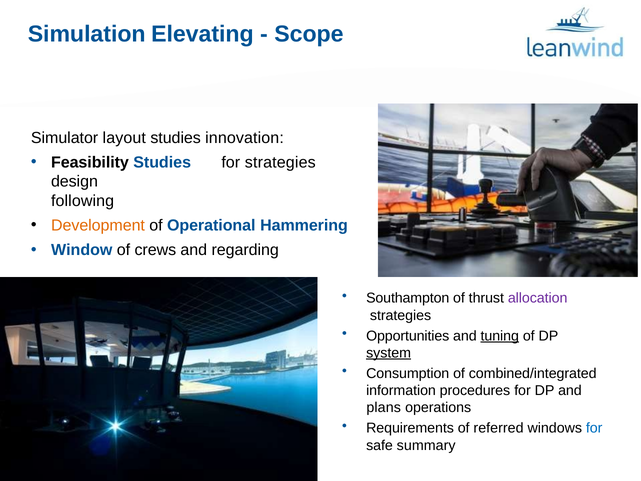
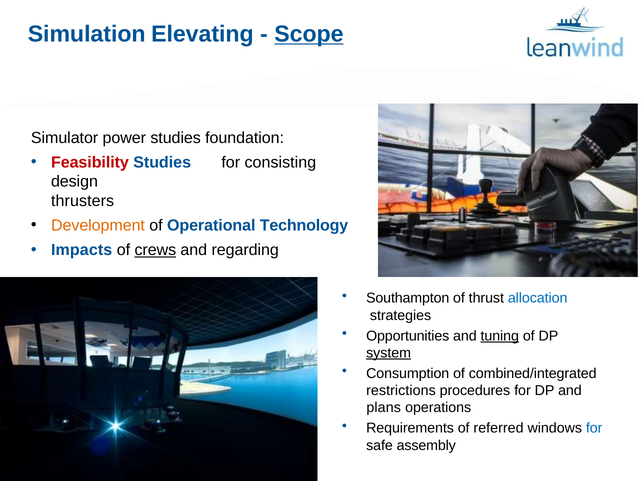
Scope underline: none -> present
layout: layout -> power
innovation: innovation -> foundation
Feasibility colour: black -> red
for strategies: strategies -> consisting
following: following -> thrusters
Hammering: Hammering -> Technology
Window: Window -> Impacts
crews underline: none -> present
allocation colour: purple -> blue
information: information -> restrictions
summary: summary -> assembly
